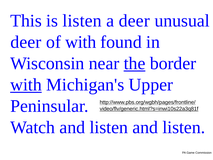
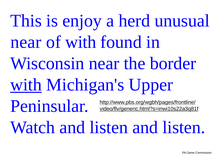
is listen: listen -> enjoy
a deer: deer -> herd
deer at (26, 42): deer -> near
the underline: present -> none
